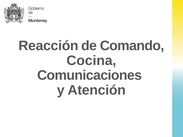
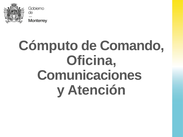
Reacción: Reacción -> Cómputo
Cocina: Cocina -> Oficina
